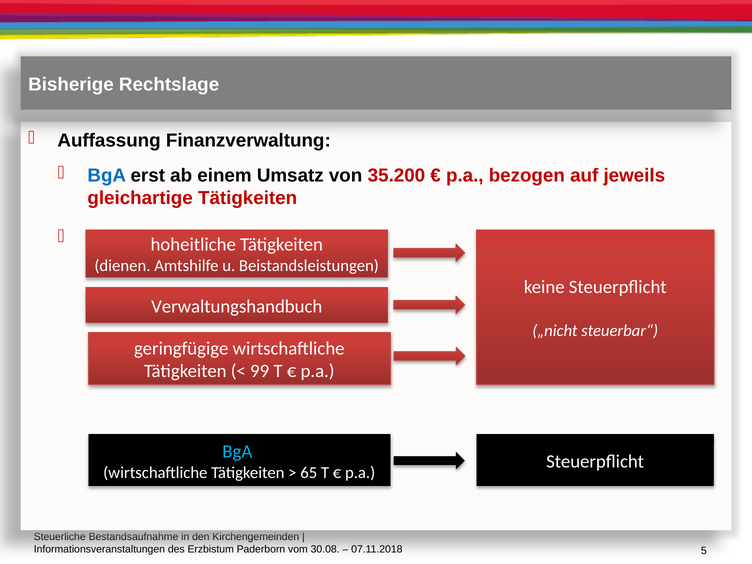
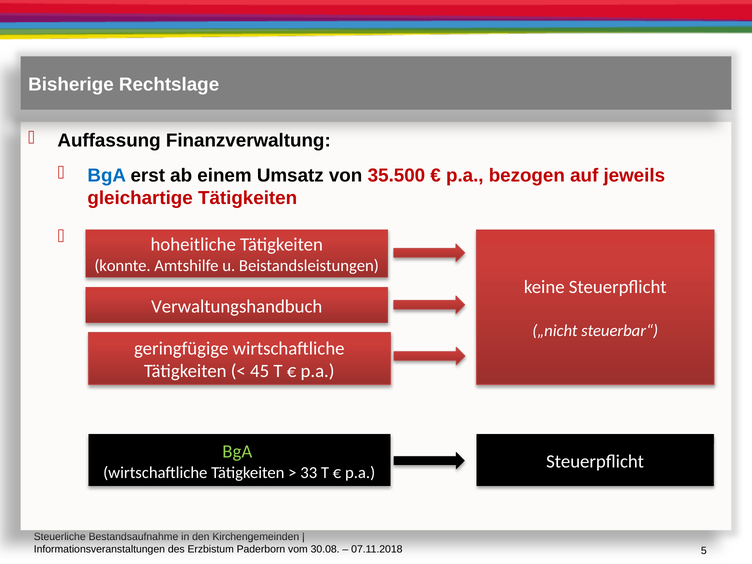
35.200: 35.200 -> 35.500
dienen: dienen -> konnte
99: 99 -> 45
BgA at (237, 451) colour: light blue -> light green
65: 65 -> 33
